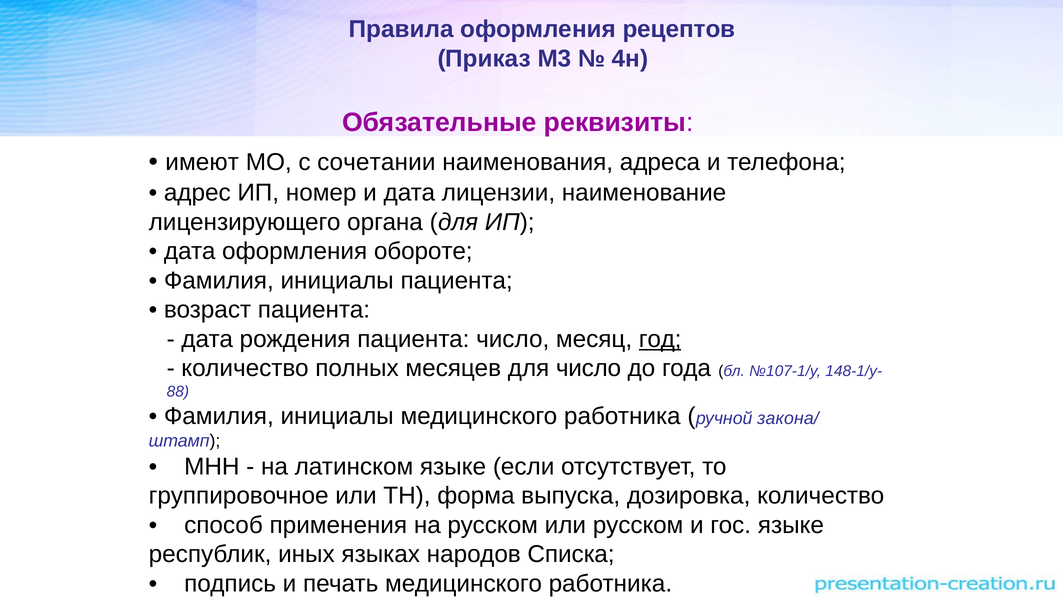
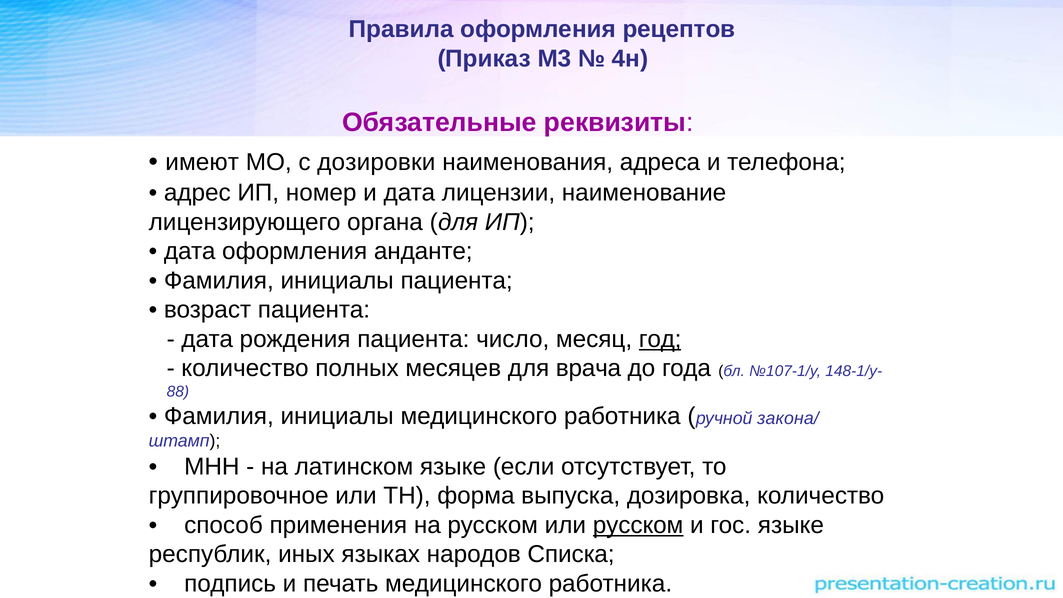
сочетании: сочетании -> дозировки
обороте: обороте -> анданте
для число: число -> врача
русском at (638, 525) underline: none -> present
